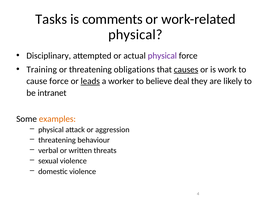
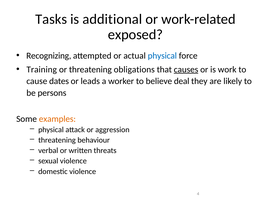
comments: comments -> additional
physical at (135, 35): physical -> exposed
Disciplinary: Disciplinary -> Recognizing
physical at (162, 56) colour: purple -> blue
cause force: force -> dates
leads underline: present -> none
intranet: intranet -> persons
